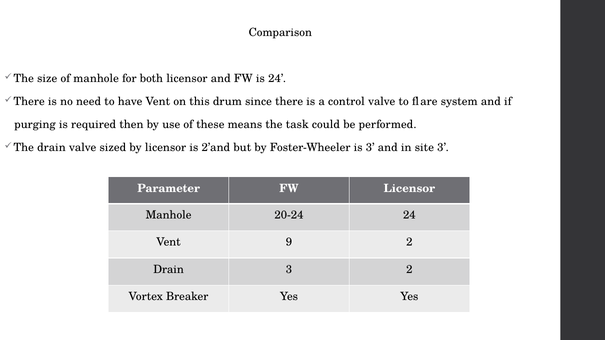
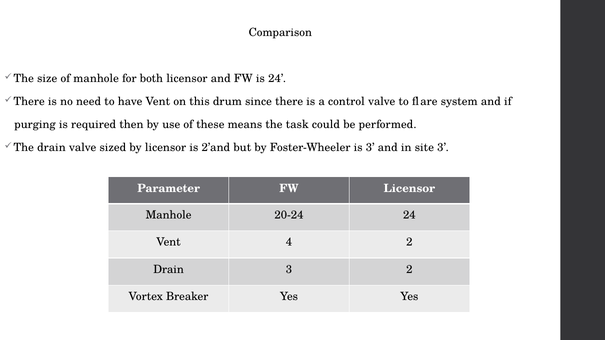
9: 9 -> 4
